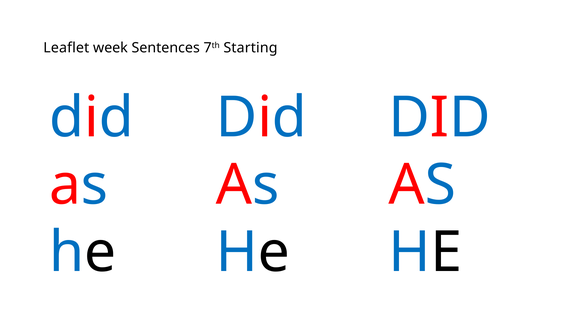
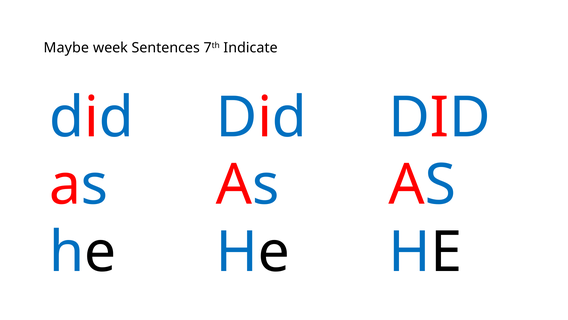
Leaflet: Leaflet -> Maybe
Starting: Starting -> Indicate
